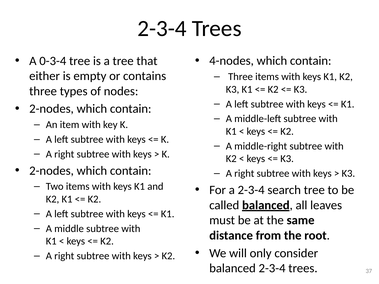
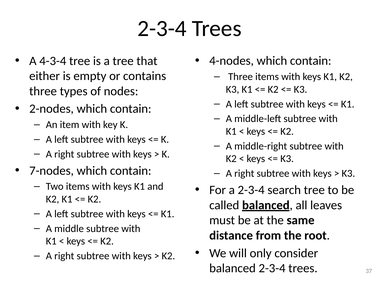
0-3-4: 0-3-4 -> 4-3-4
2-nodes at (52, 171): 2-nodes -> 7-nodes
